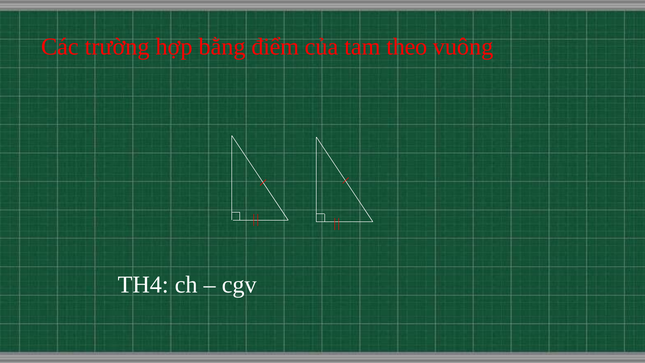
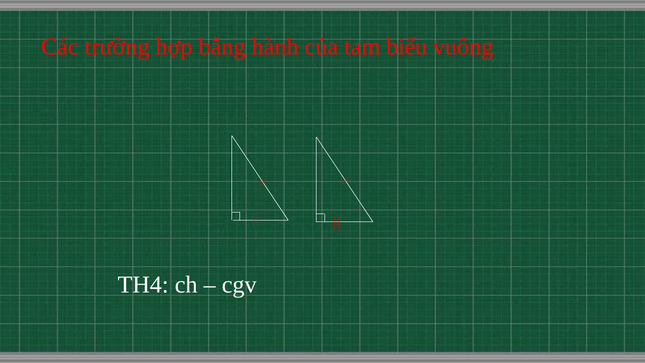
điểm: điểm -> hành
theo: theo -> biểu
